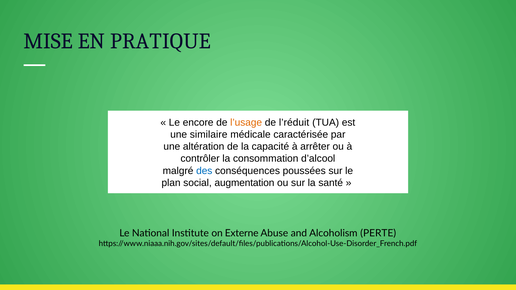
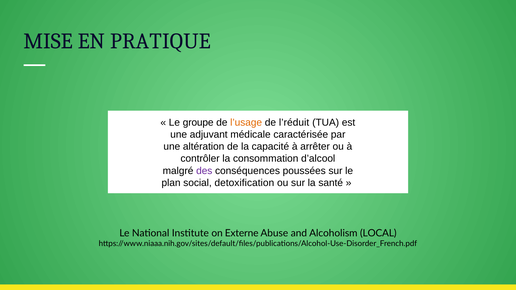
encore: encore -> groupe
similaire: similaire -> adjuvant
des colour: blue -> purple
augmentation: augmentation -> detoxification
PERTE: PERTE -> LOCAL
